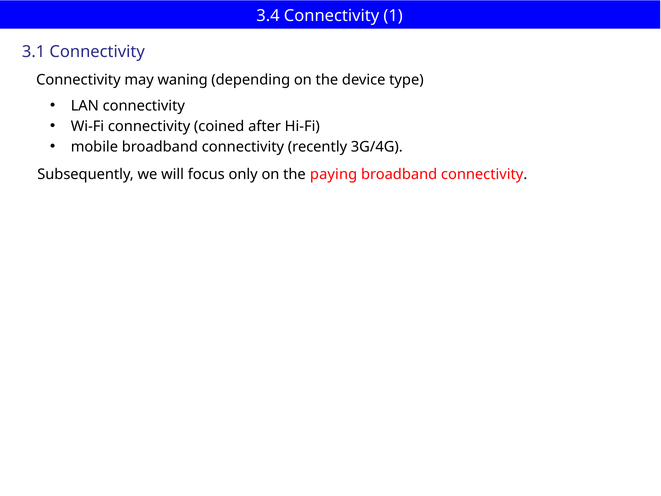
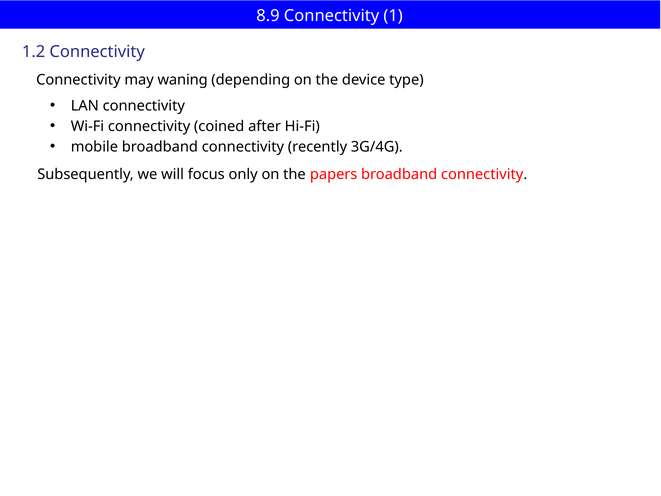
3.4: 3.4 -> 8.9
3.1: 3.1 -> 1.2
paying: paying -> papers
